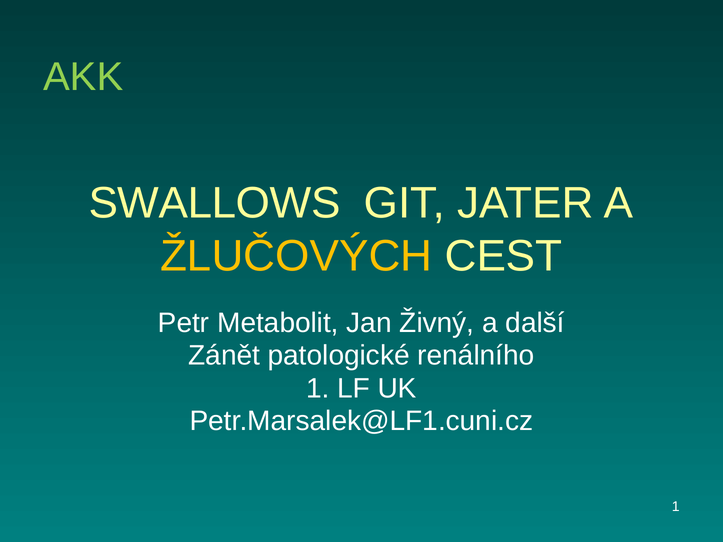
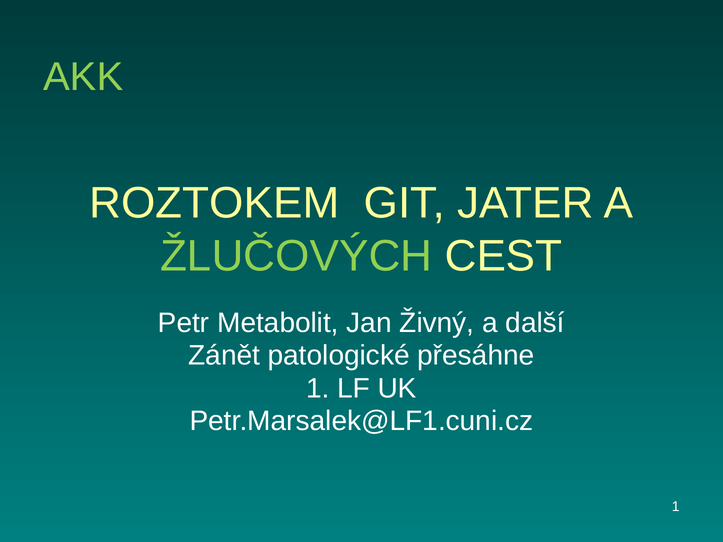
SWALLOWS: SWALLOWS -> ROZTOKEM
ŽLUČOVÝCH colour: yellow -> light green
renálního: renálního -> přesáhne
